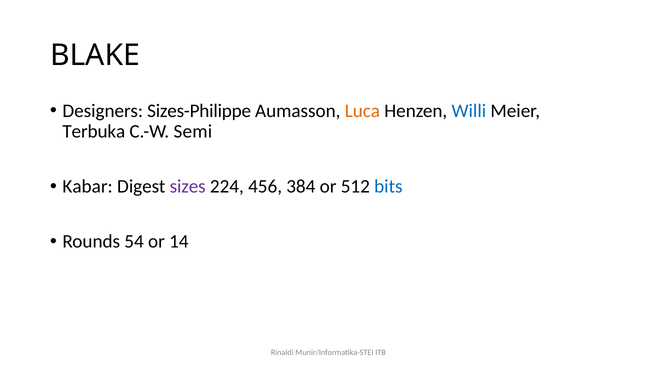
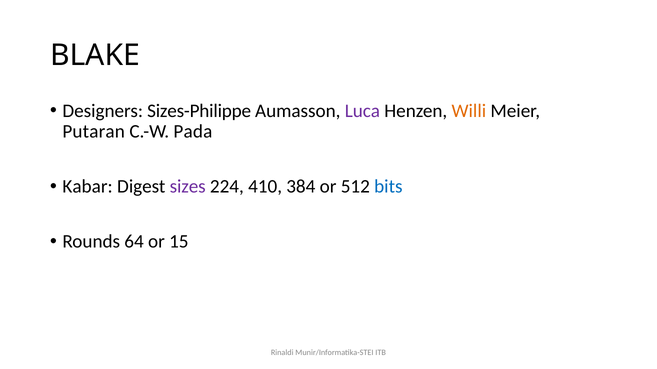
Luca colour: orange -> purple
Willi colour: blue -> orange
Terbuka: Terbuka -> Putaran
Semi: Semi -> Pada
456: 456 -> 410
54: 54 -> 64
14: 14 -> 15
